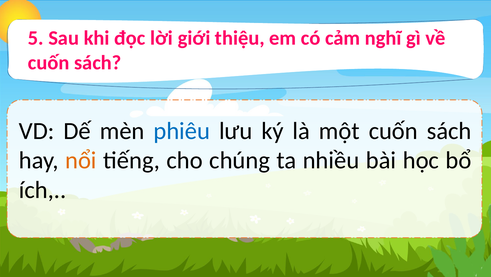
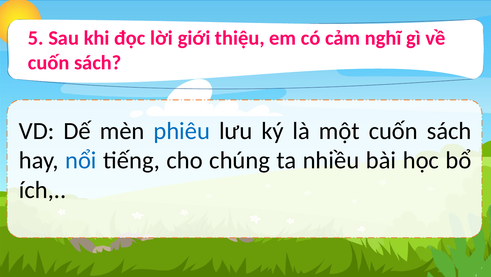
nổi colour: orange -> blue
